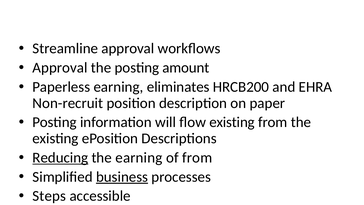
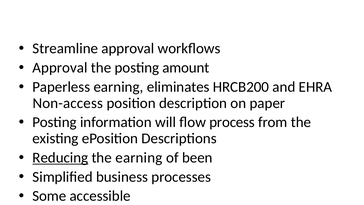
Non-recruit: Non-recruit -> Non-access
flow existing: existing -> process
of from: from -> been
business underline: present -> none
Steps: Steps -> Some
